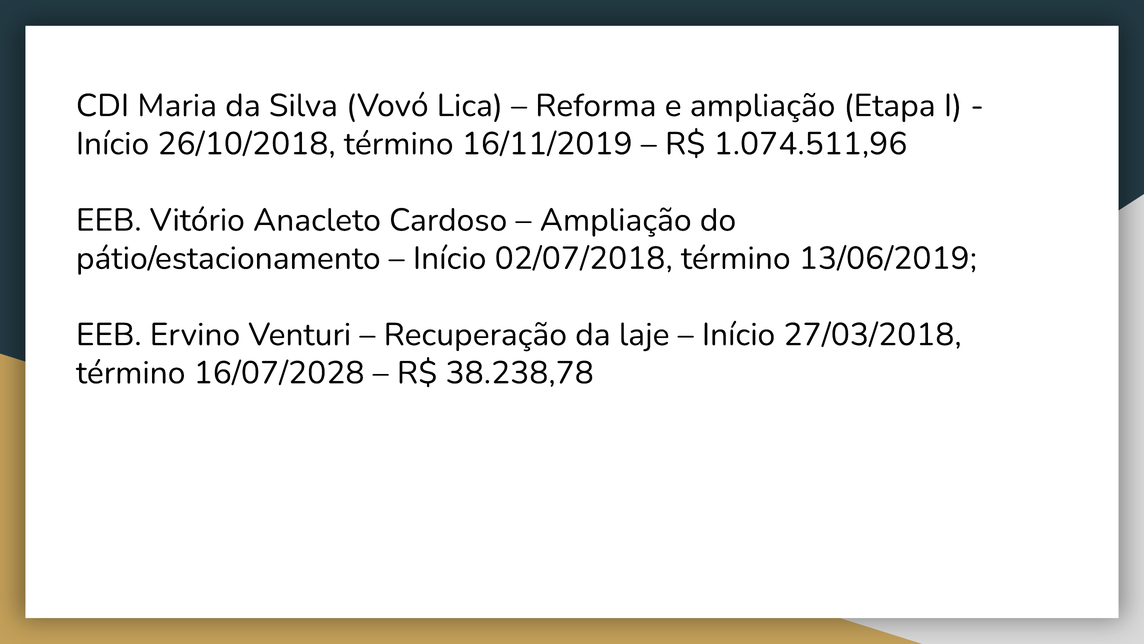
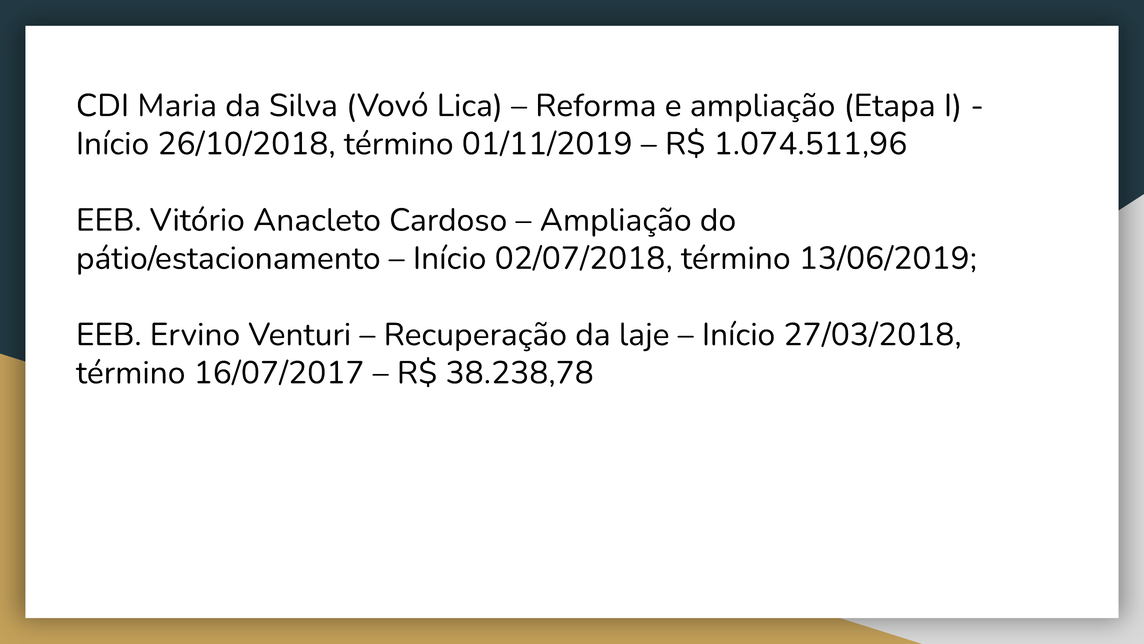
16/11/2019: 16/11/2019 -> 01/11/2019
16/07/2028: 16/07/2028 -> 16/07/2017
